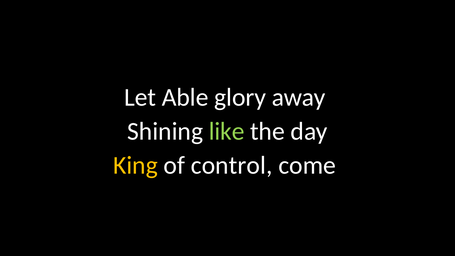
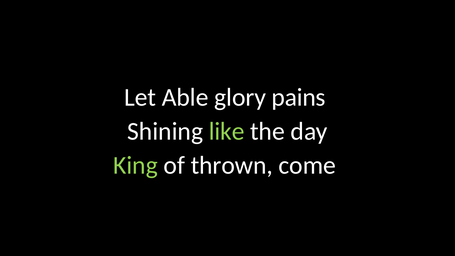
away: away -> pains
King colour: yellow -> light green
control: control -> thrown
